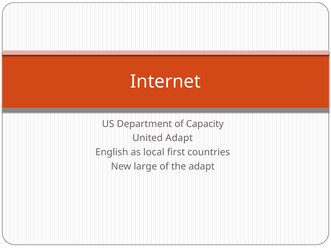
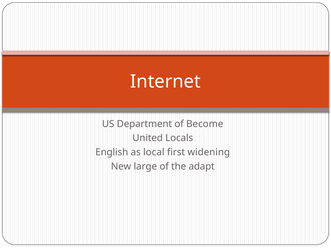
Capacity: Capacity -> Become
United Adapt: Adapt -> Locals
countries: countries -> widening
